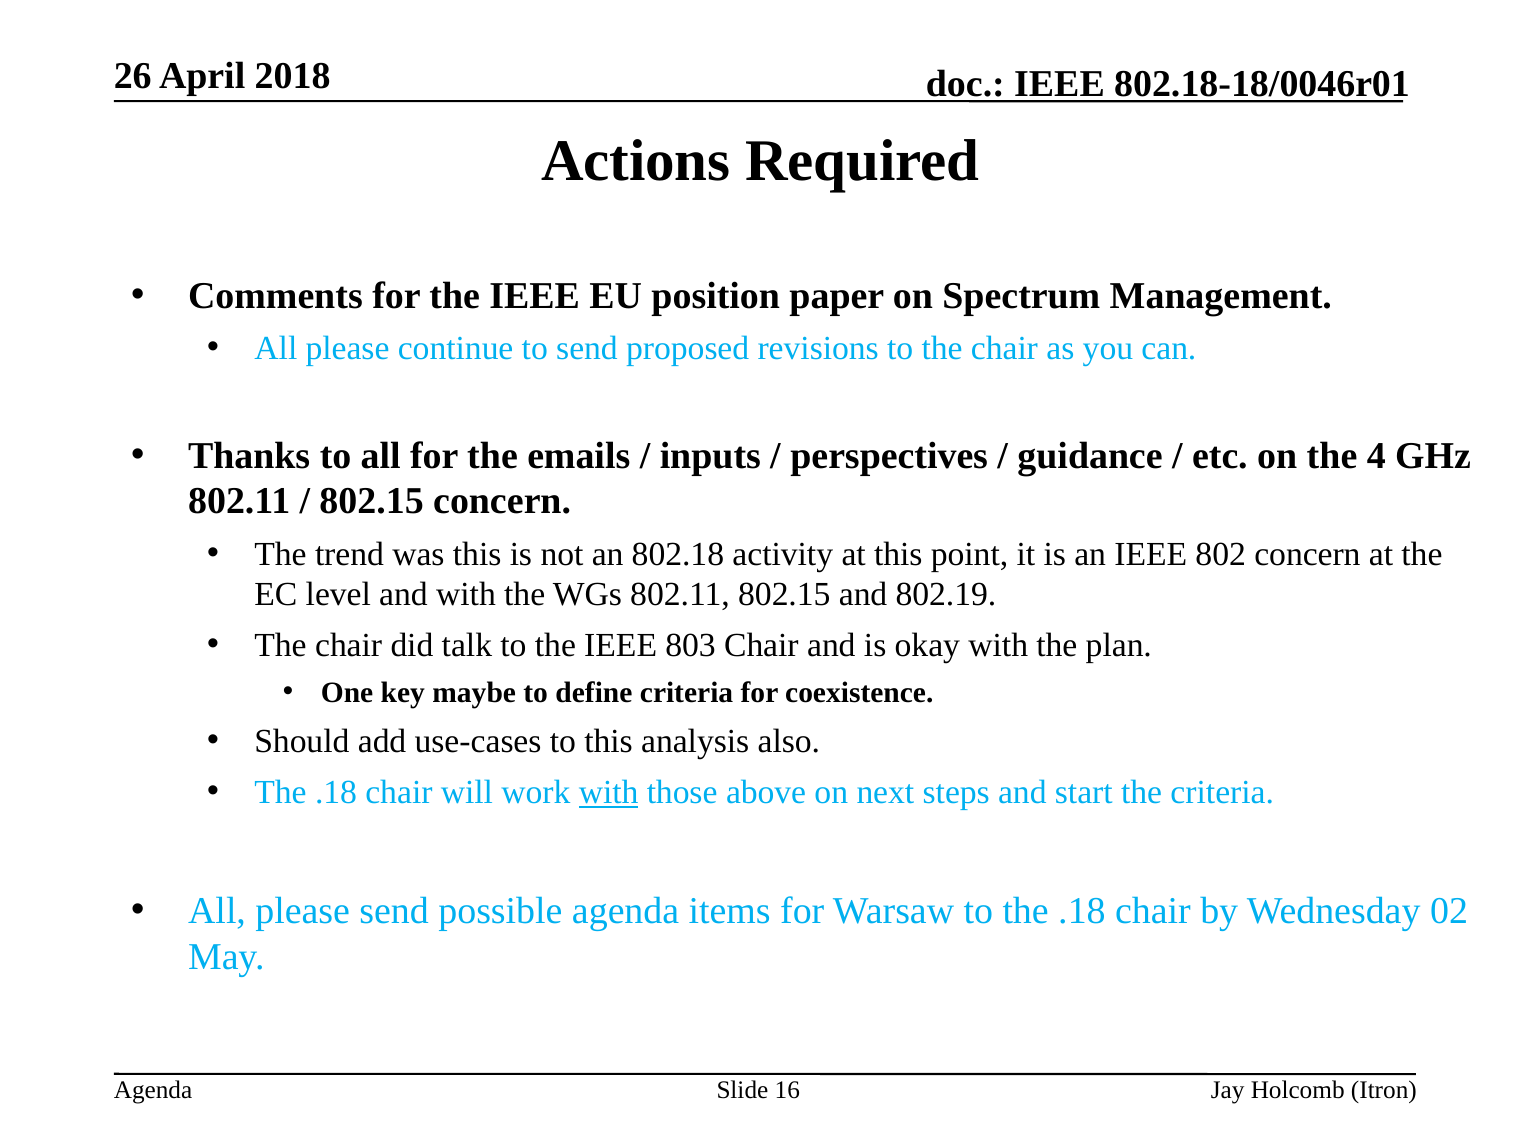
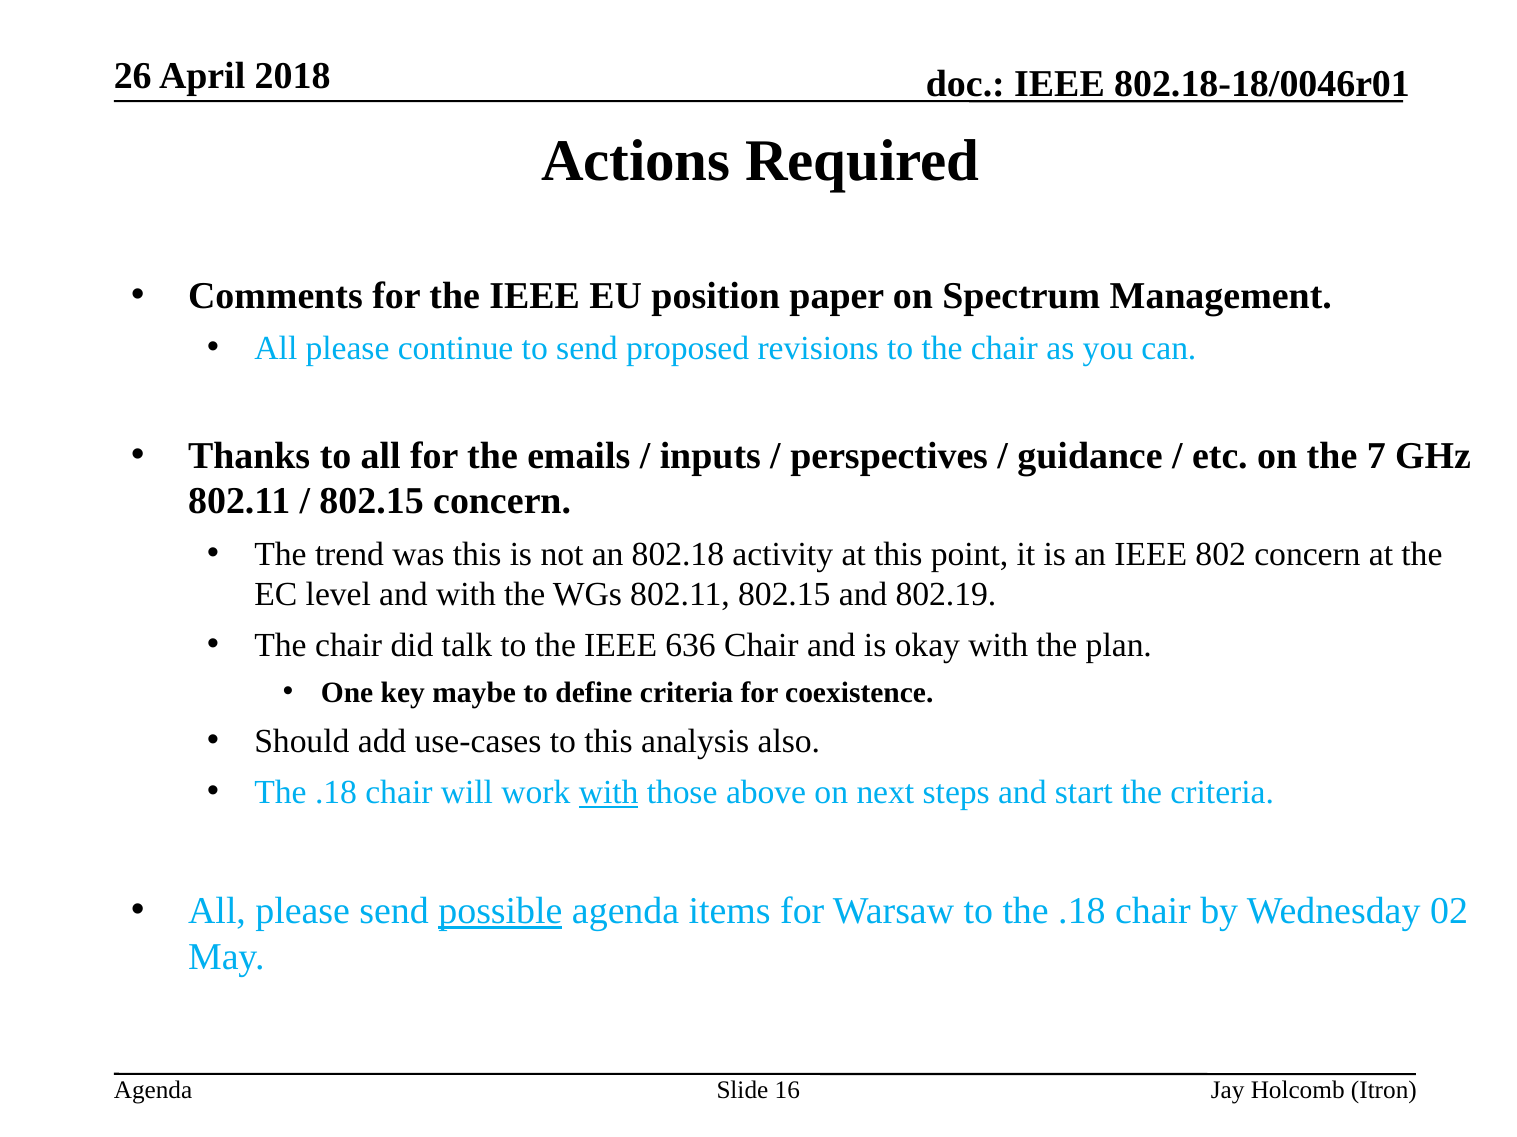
4: 4 -> 7
803: 803 -> 636
possible underline: none -> present
